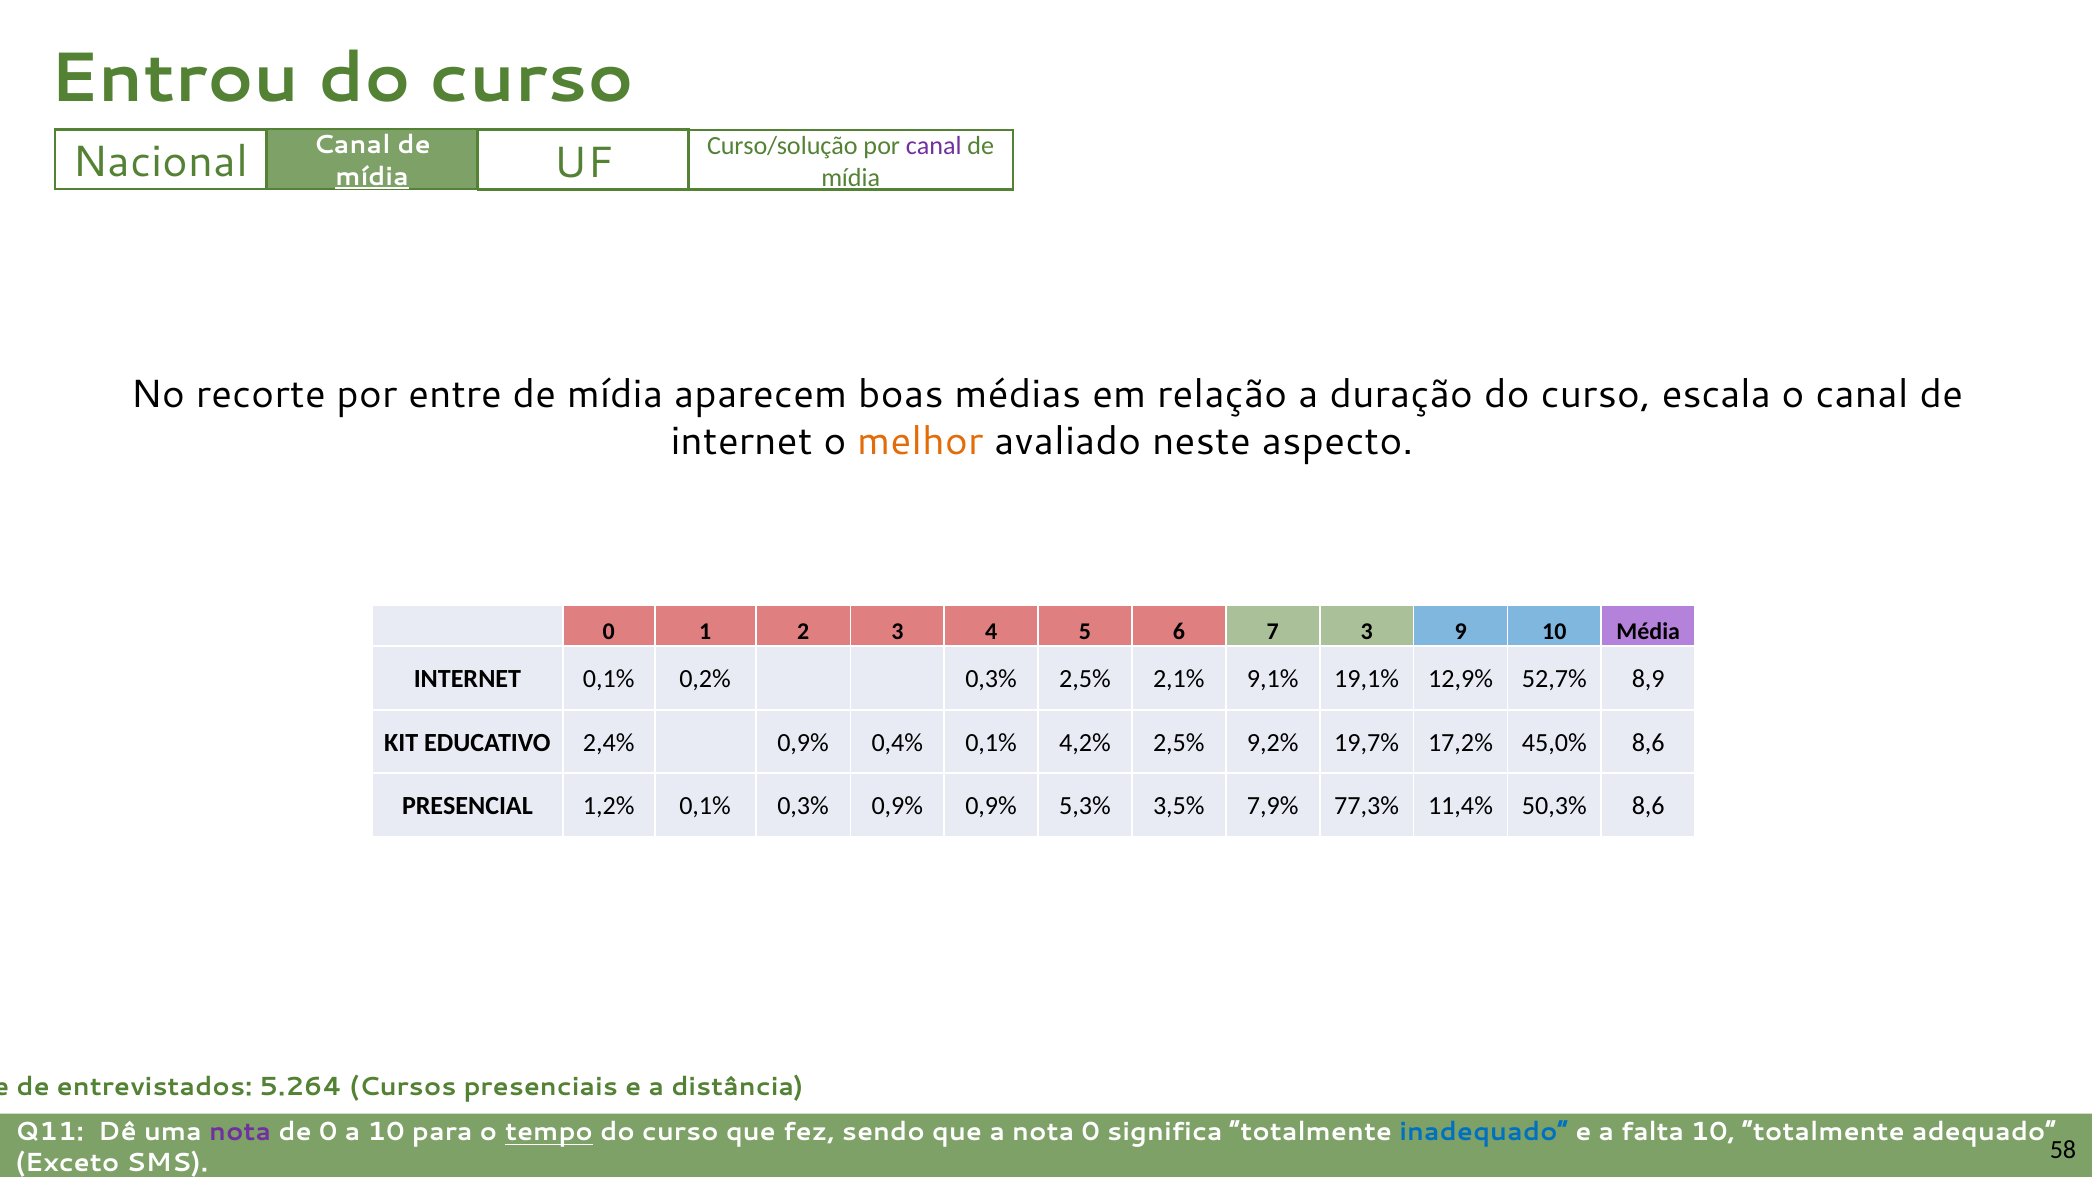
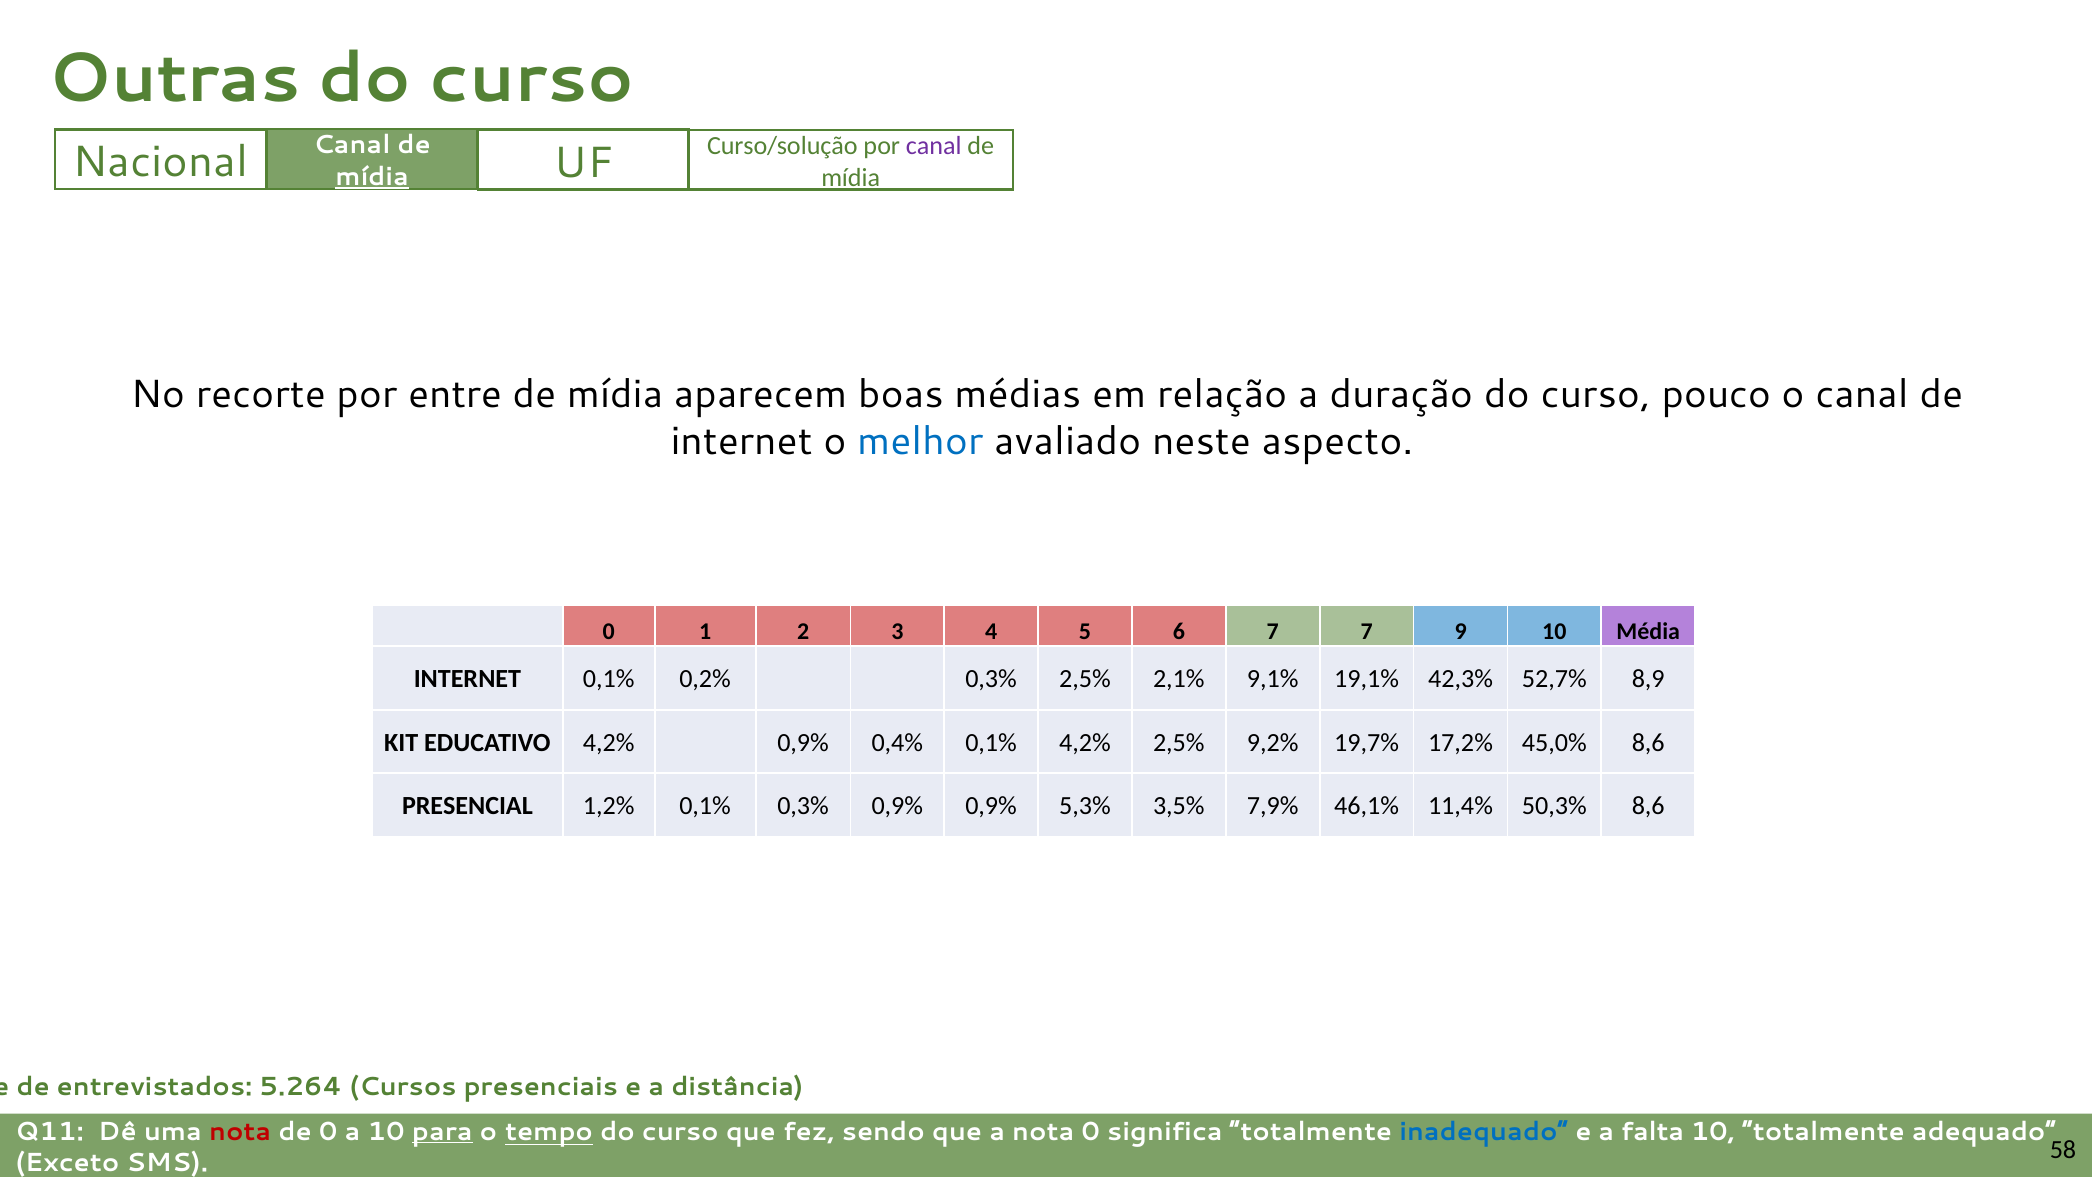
Entrou: Entrou -> Outras
escala: escala -> pouco
melhor colour: orange -> blue
7 3: 3 -> 7
12,9%: 12,9% -> 42,3%
EDUCATIVO 2,4%: 2,4% -> 4,2%
77,3%: 77,3% -> 46,1%
nota at (240, 1131) colour: purple -> red
para underline: none -> present
